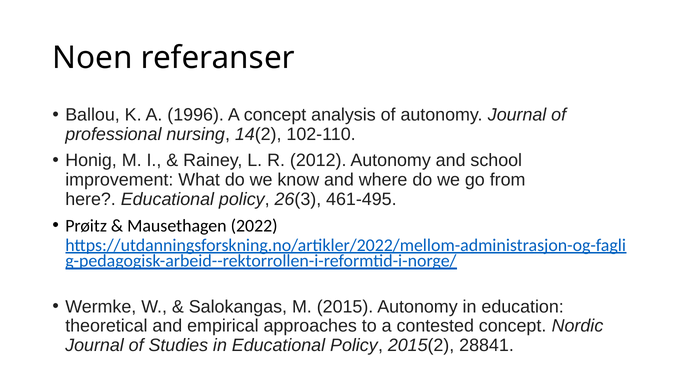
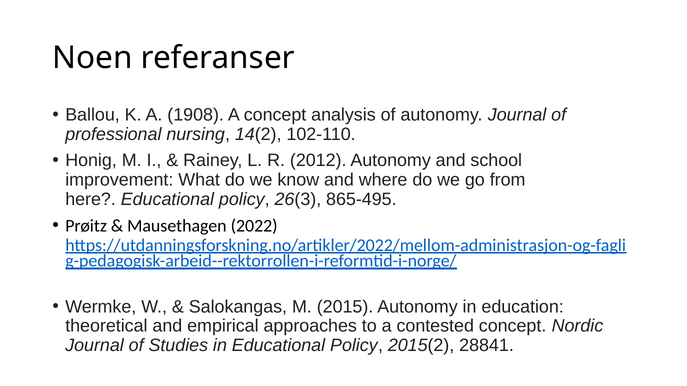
1996: 1996 -> 1908
461-495: 461-495 -> 865-495
